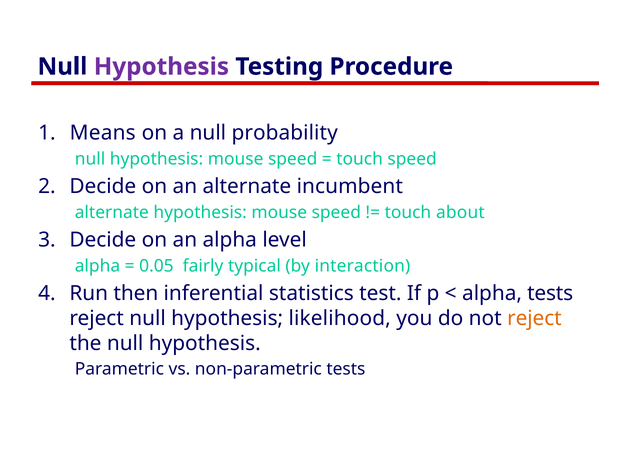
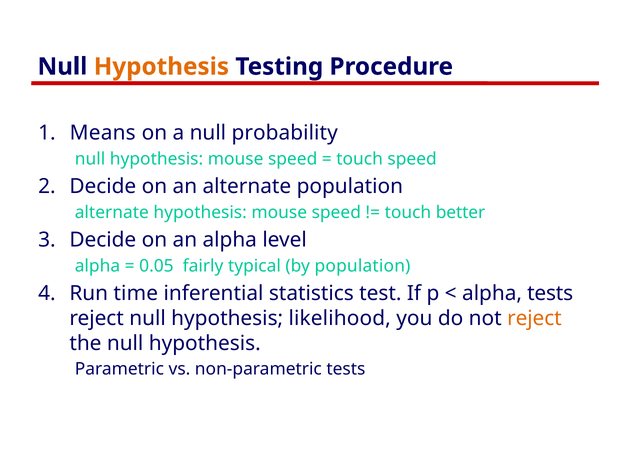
Hypothesis at (161, 67) colour: purple -> orange
alternate incumbent: incumbent -> population
about: about -> better
by interaction: interaction -> population
then: then -> time
